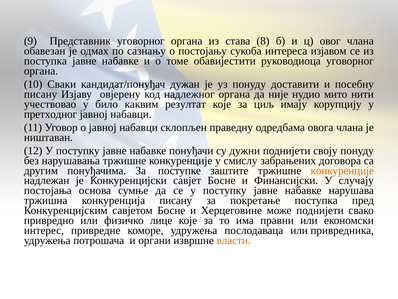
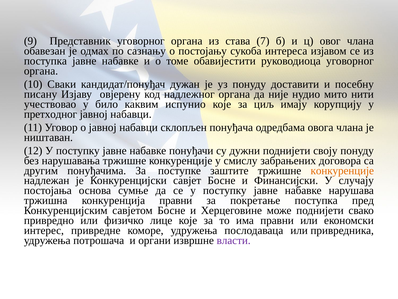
8: 8 -> 7
резултат: резултат -> испунио
праведну: праведну -> понуђача
конкуренција писану: писану -> правни
власти colour: orange -> purple
